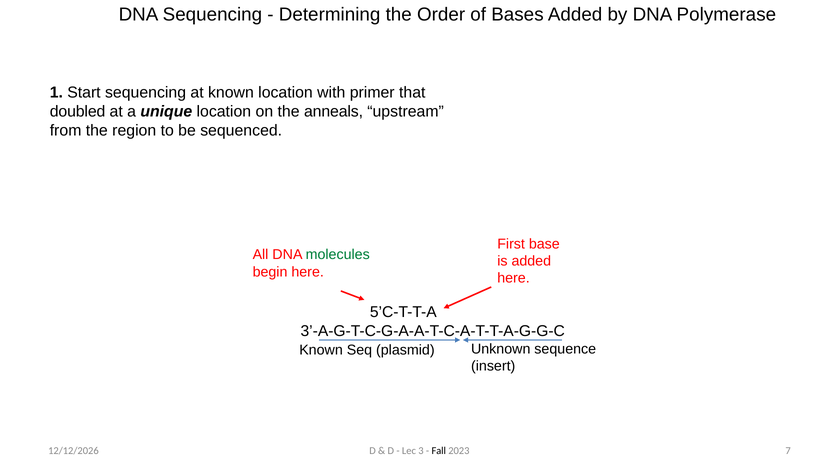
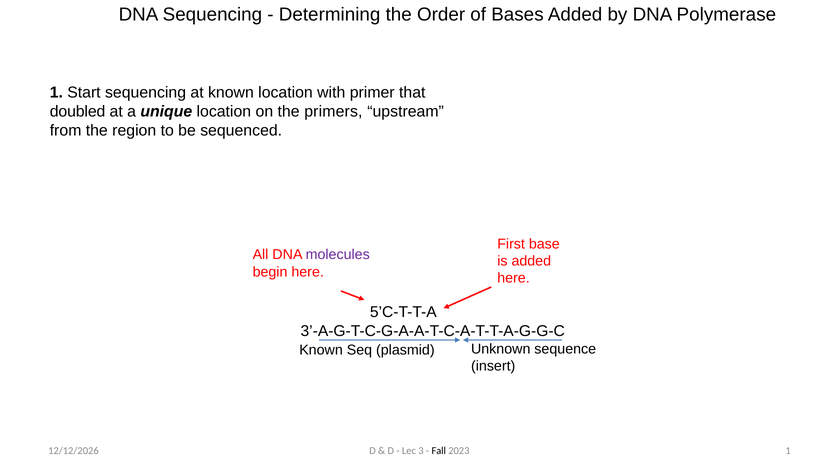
anneals: anneals -> primers
molecules colour: green -> purple
2023 7: 7 -> 1
